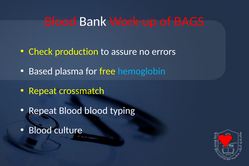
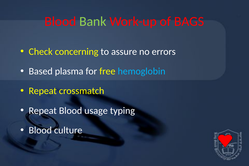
Bank colour: white -> light green
production: production -> concerning
Blood blood: blood -> usage
